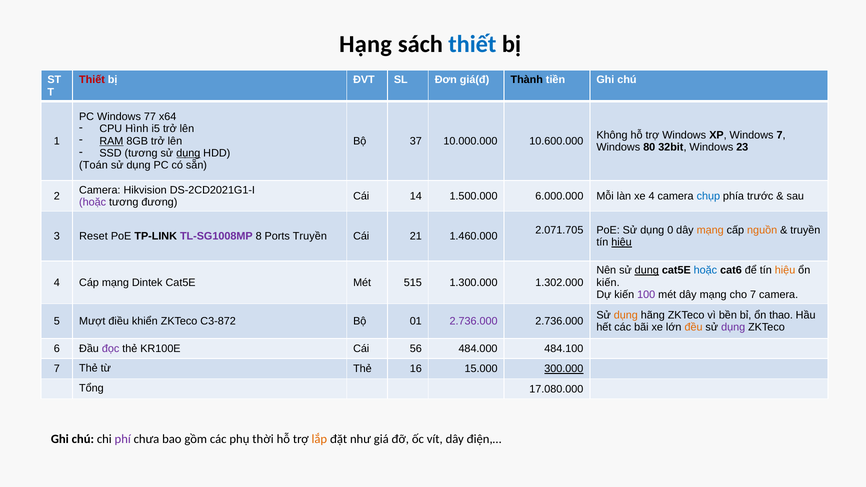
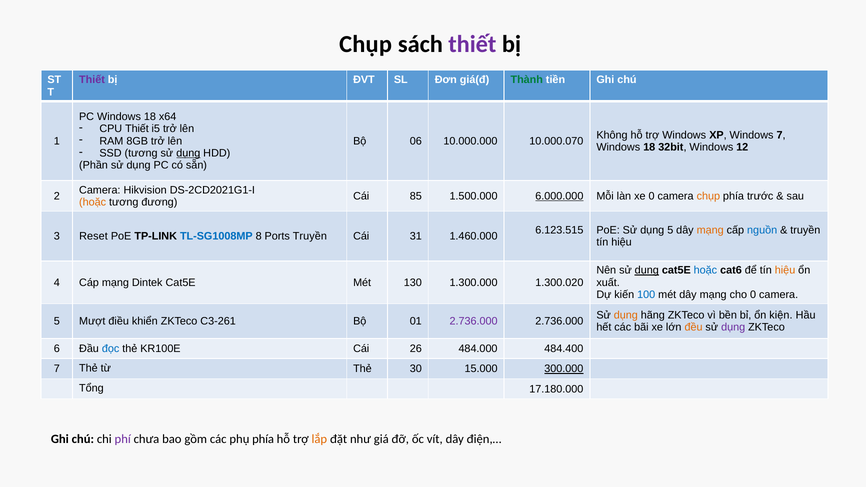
Hạng at (366, 44): Hạng -> Chụp
thiết at (472, 44) colour: blue -> purple
Thiết at (92, 80) colour: red -> purple
Thành colour: black -> green
PC Windows 77: 77 -> 18
CPU Hình: Hình -> Thiết
RAM underline: present -> none
37: 37 -> 06
10.600.000: 10.600.000 -> 10.000.070
80 at (649, 147): 80 -> 18
23: 23 -> 12
Toán: Toán -> Phần
14: 14 -> 85
6.000.000 underline: none -> present
xe 4: 4 -> 0
chụp at (708, 196) colour: blue -> orange
hoặc at (93, 202) colour: purple -> orange
2.071.705: 2.071.705 -> 6.123.515
dụng 0: 0 -> 5
nguồn colour: orange -> blue
TL-SG1008MP colour: purple -> blue
21: 21 -> 31
hiệu at (622, 242) underline: present -> none
515: 515 -> 130
1.302.000: 1.302.000 -> 1.300.020
kiến at (608, 283): kiến -> xuất
100 colour: purple -> blue
cho 7: 7 -> 0
thao: thao -> kiện
C3-872: C3-872 -> C3-261
đọc colour: purple -> blue
56: 56 -> 26
484.100: 484.100 -> 484.400
16: 16 -> 30
17.080.000: 17.080.000 -> 17.180.000
phụ thời: thời -> phía
